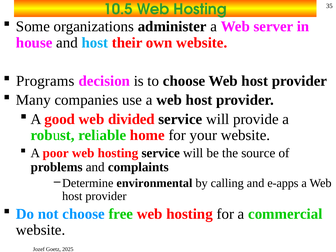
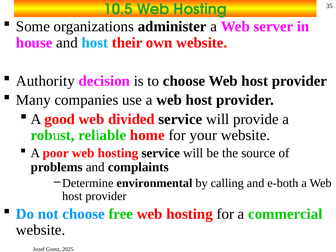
Programs: Programs -> Authority
e-apps: e-apps -> e-both
